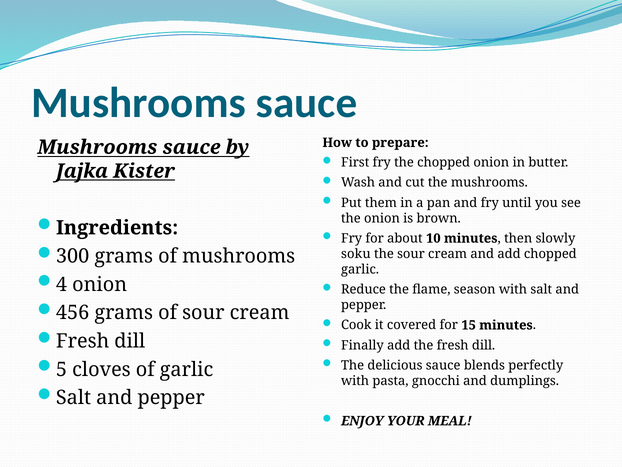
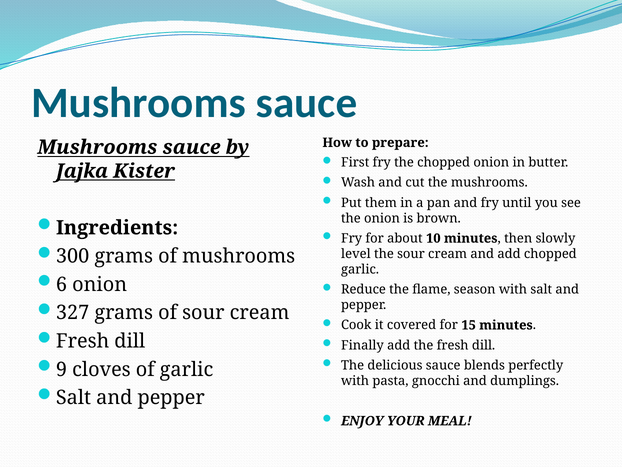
soku: soku -> level
4: 4 -> 6
456: 456 -> 327
5: 5 -> 9
